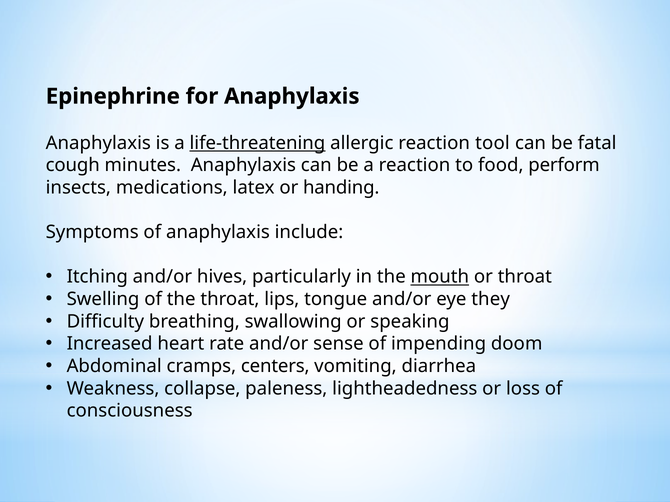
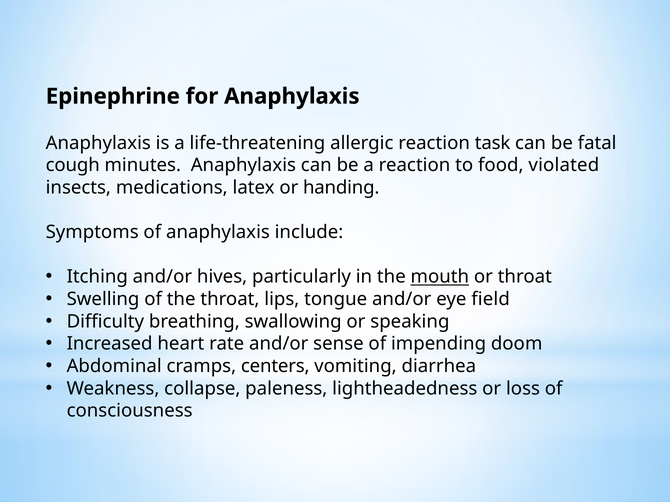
life-threatening underline: present -> none
tool: tool -> task
perform: perform -> violated
they: they -> field
